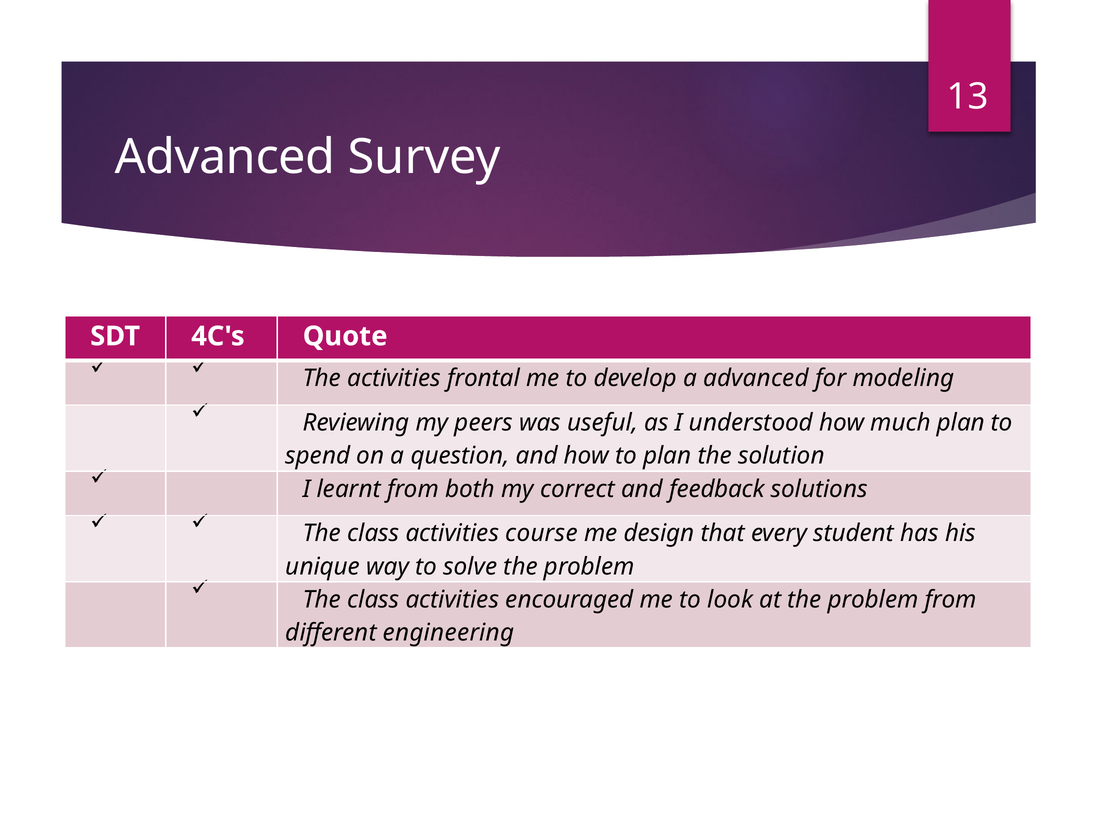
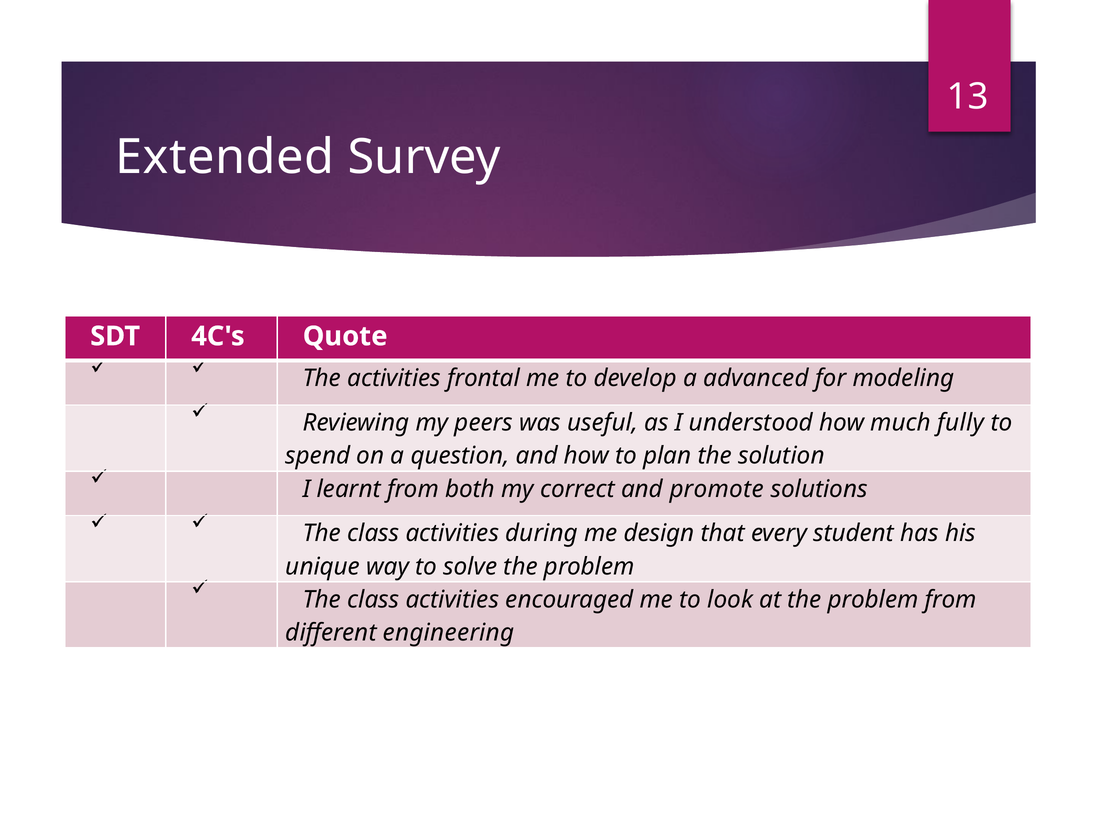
Advanced at (225, 157): Advanced -> Extended
much plan: plan -> fully
feedback: feedback -> promote
course: course -> during
